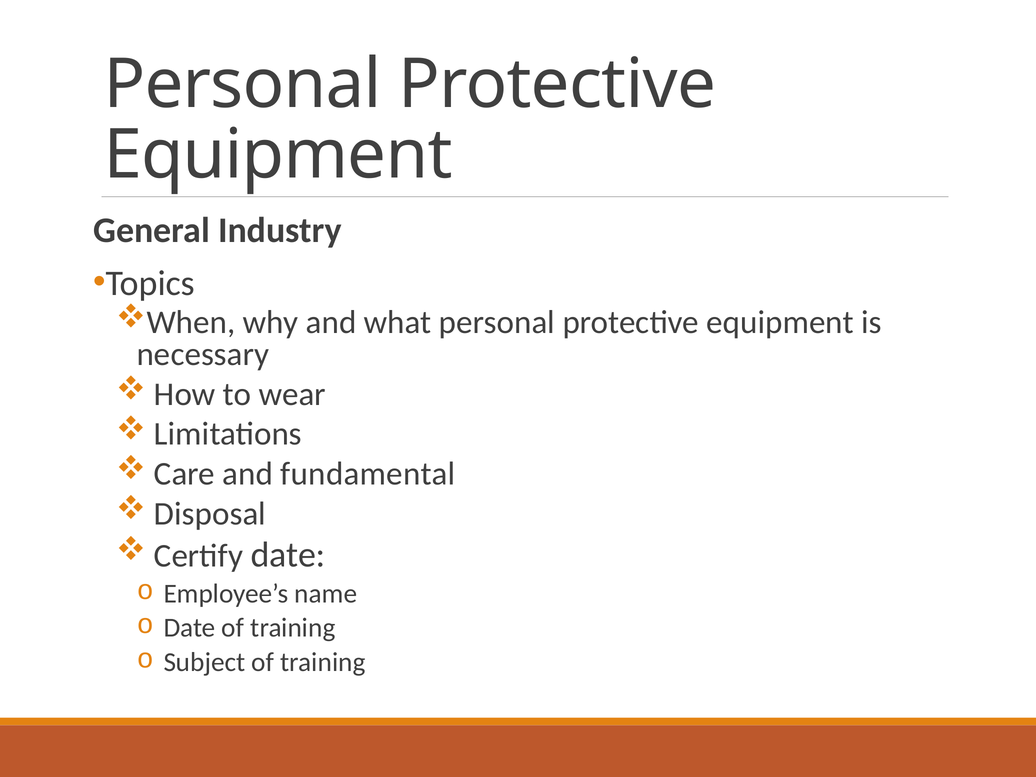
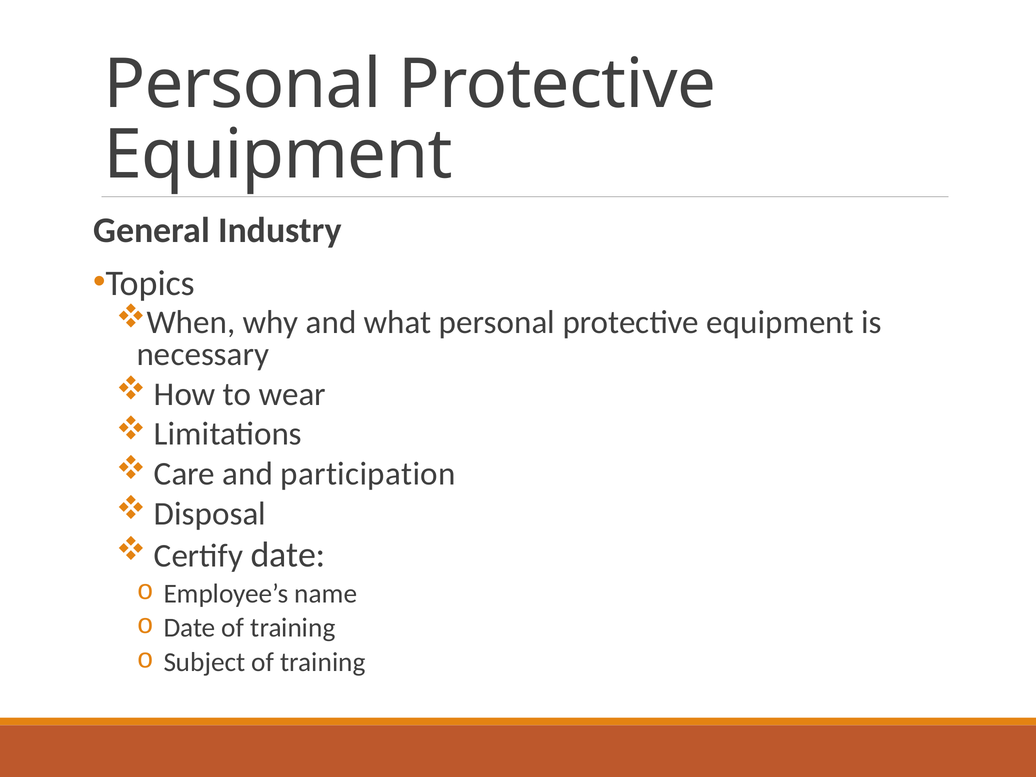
fundamental: fundamental -> participation
